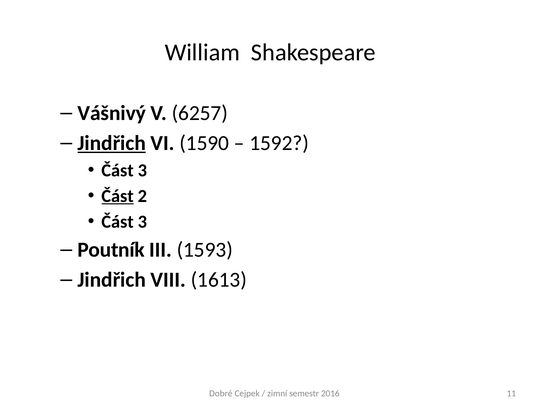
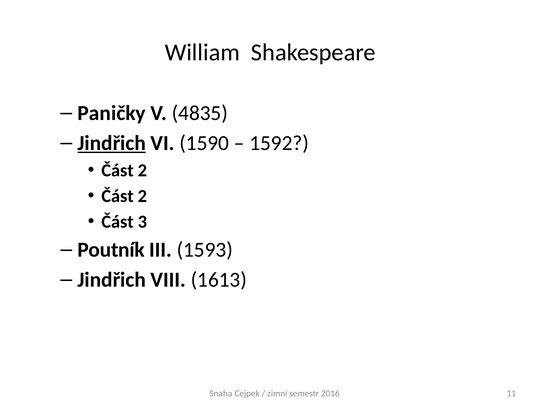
Vášnivý: Vášnivý -> Paničky
6257: 6257 -> 4835
3 at (142, 170): 3 -> 2
Část at (118, 196) underline: present -> none
Dobré: Dobré -> Snaha
